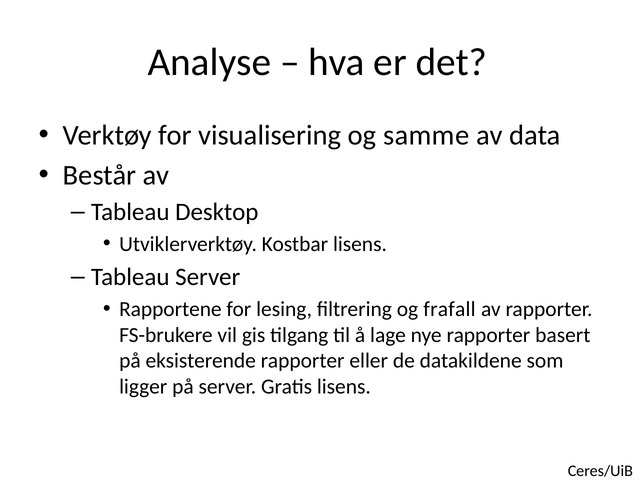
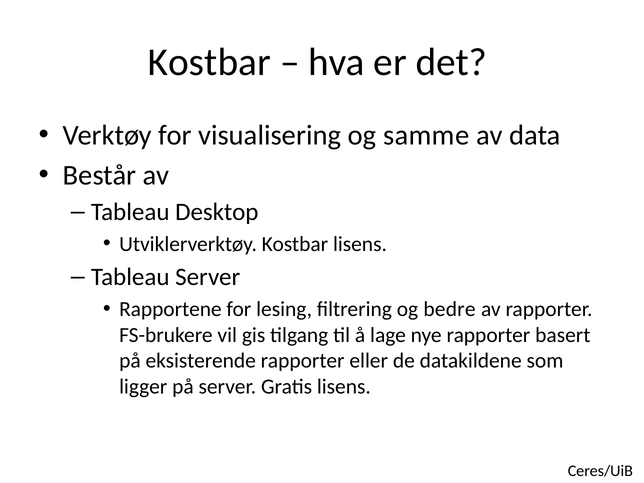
Analyse at (209, 62): Analyse -> Kostbar
frafall: frafall -> bedre
